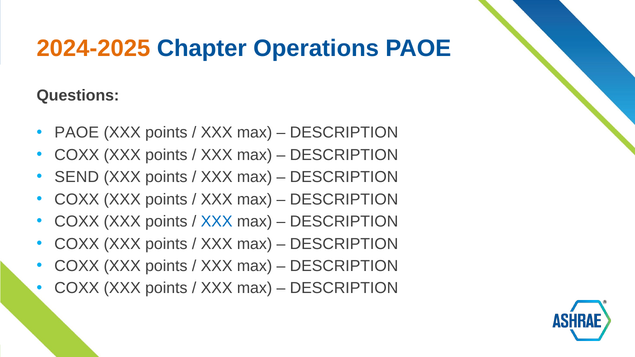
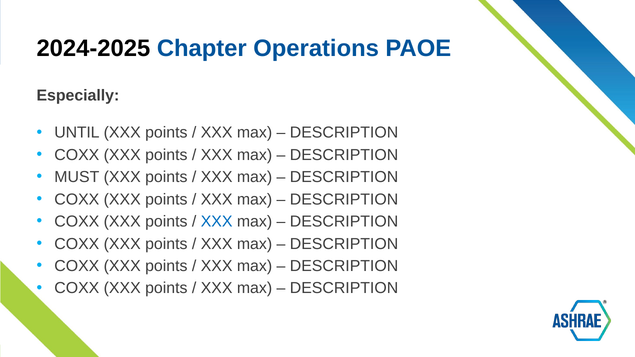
2024-2025 colour: orange -> black
Questions: Questions -> Especially
PAOE at (77, 133): PAOE -> UNTIL
SEND: SEND -> MUST
